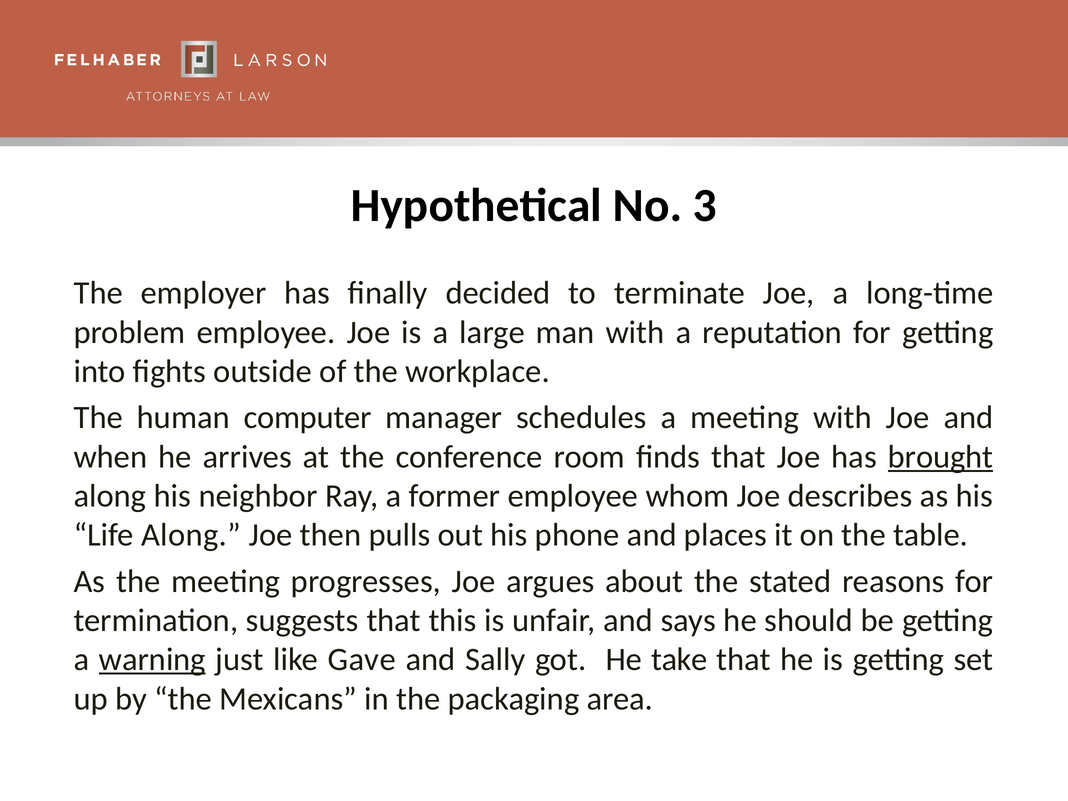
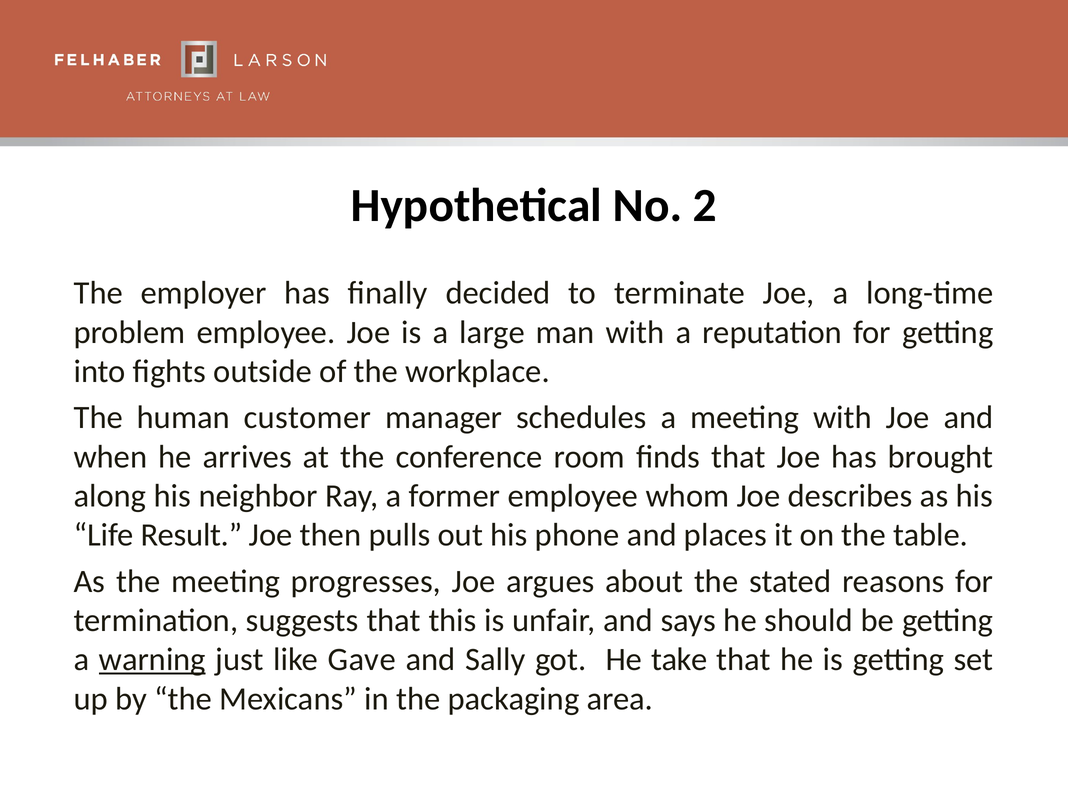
3: 3 -> 2
computer: computer -> customer
brought underline: present -> none
Life Along: Along -> Result
